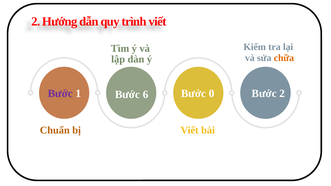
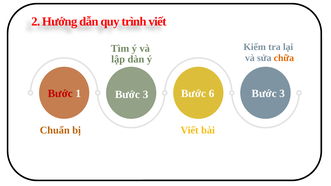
Bước at (60, 94) colour: purple -> red
1 Bước 6: 6 -> 3
0: 0 -> 6
2 at (282, 94): 2 -> 3
